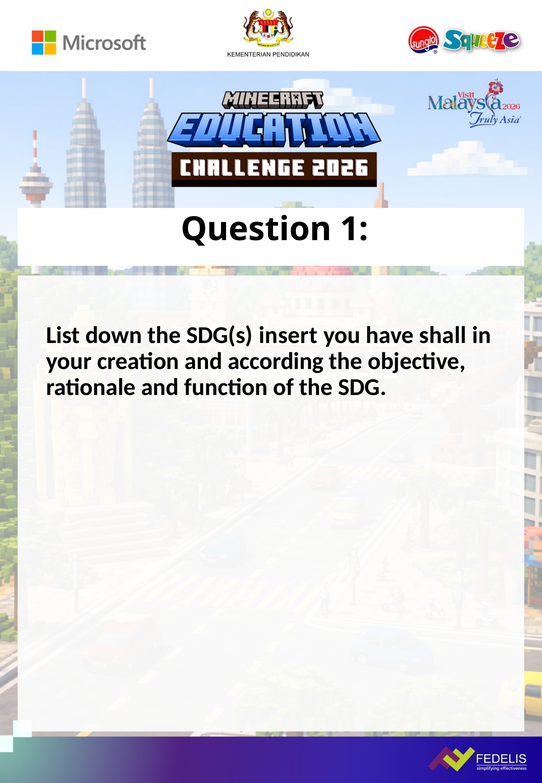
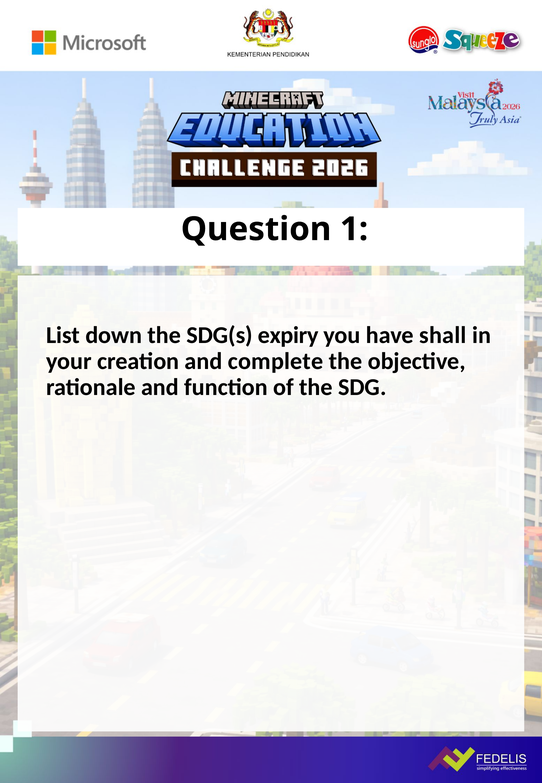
insert: insert -> expiry
according: according -> complete
